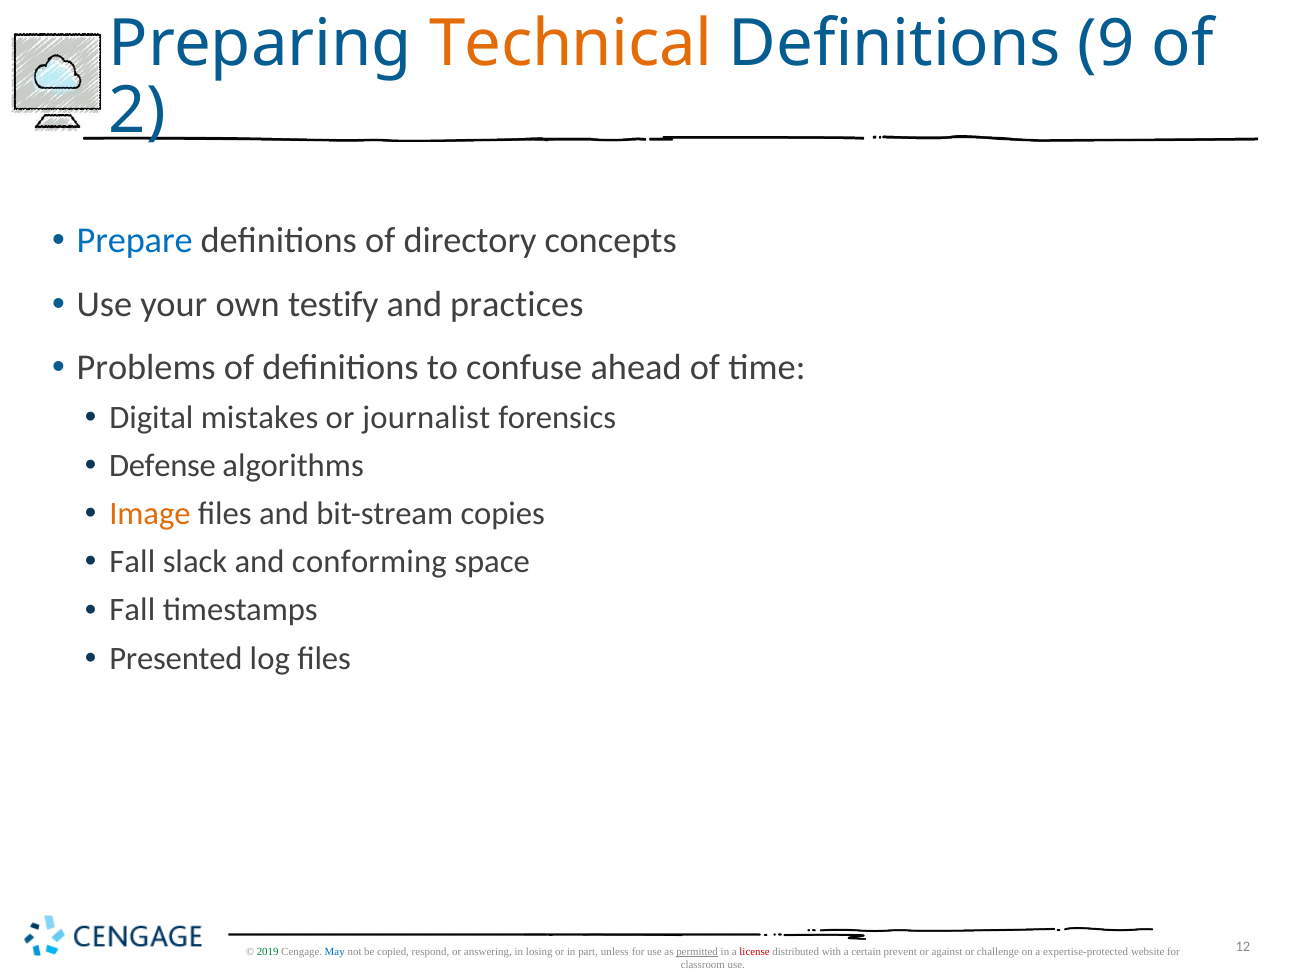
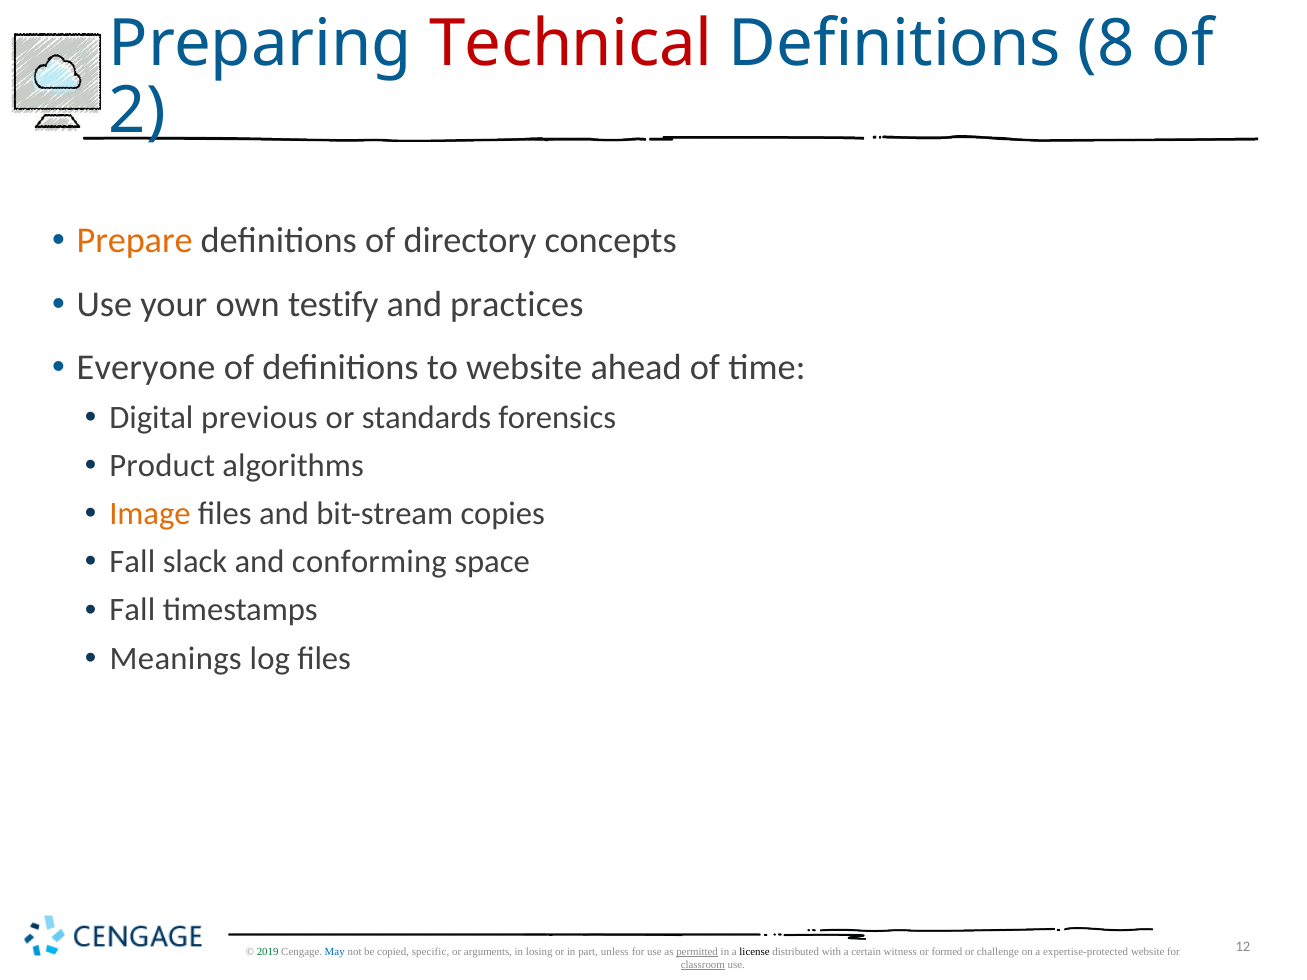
Technical colour: orange -> red
9: 9 -> 8
Prepare colour: blue -> orange
Problems: Problems -> Everyone
to confuse: confuse -> website
mistakes: mistakes -> previous
journalist: journalist -> standards
Defense: Defense -> Product
Presented: Presented -> Meanings
respond: respond -> specific
answering: answering -> arguments
license colour: red -> black
prevent: prevent -> witness
against: against -> formed
classroom underline: none -> present
